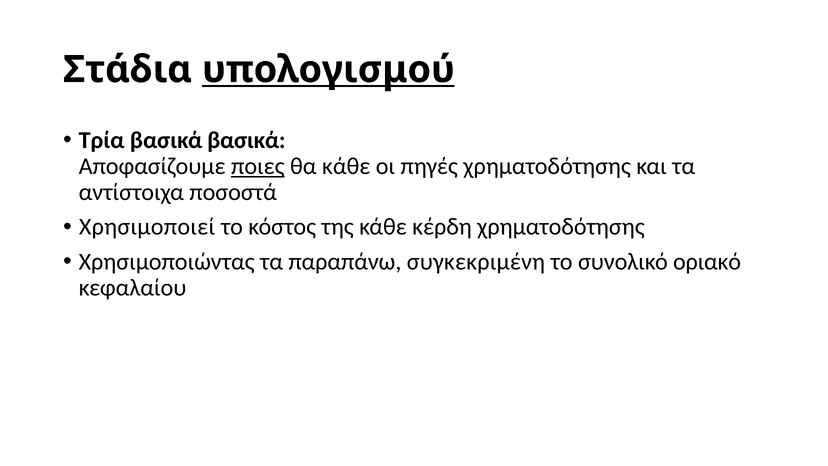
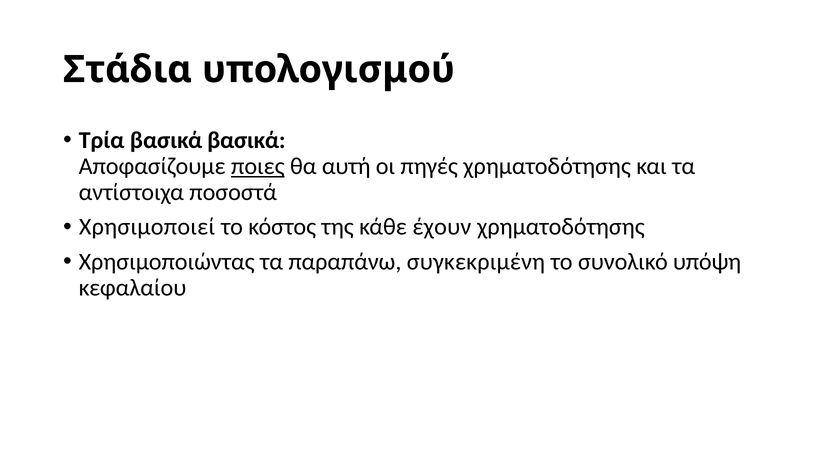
υπολογισμού underline: present -> none
θα κάθε: κάθε -> αυτή
κέρδη: κέρδη -> έχουν
οριακό: οριακό -> υπόψη
